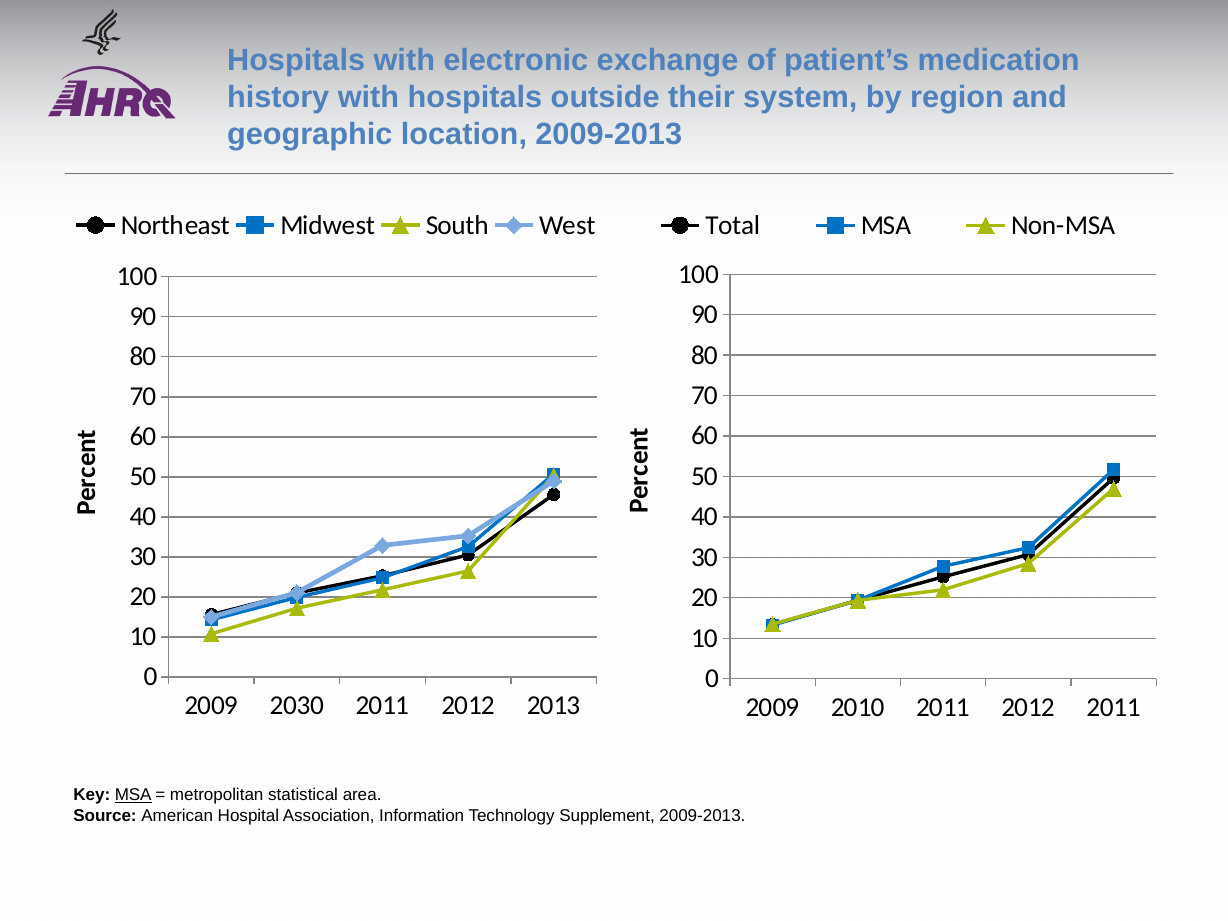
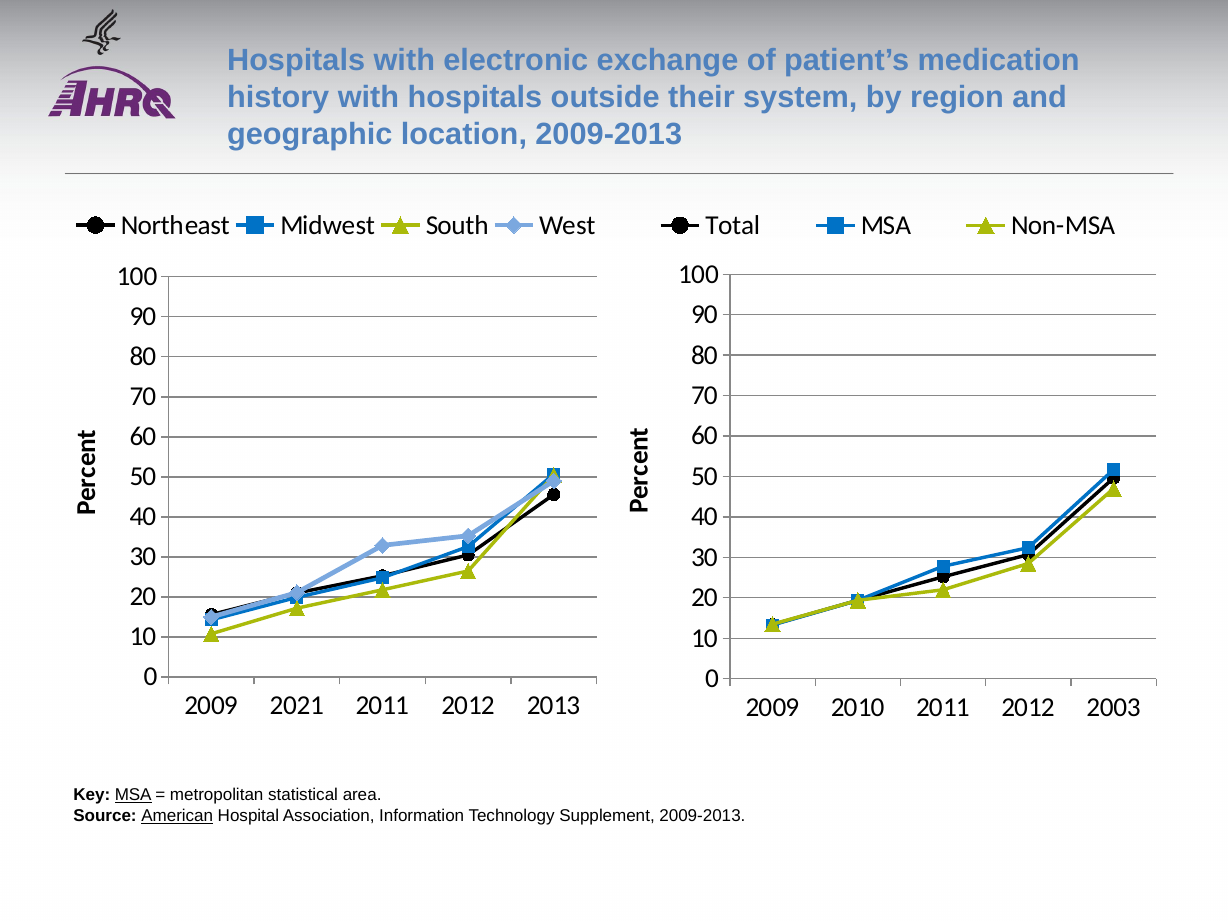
2030: 2030 -> 2021
2012 2011: 2011 -> 2003
American underline: none -> present
